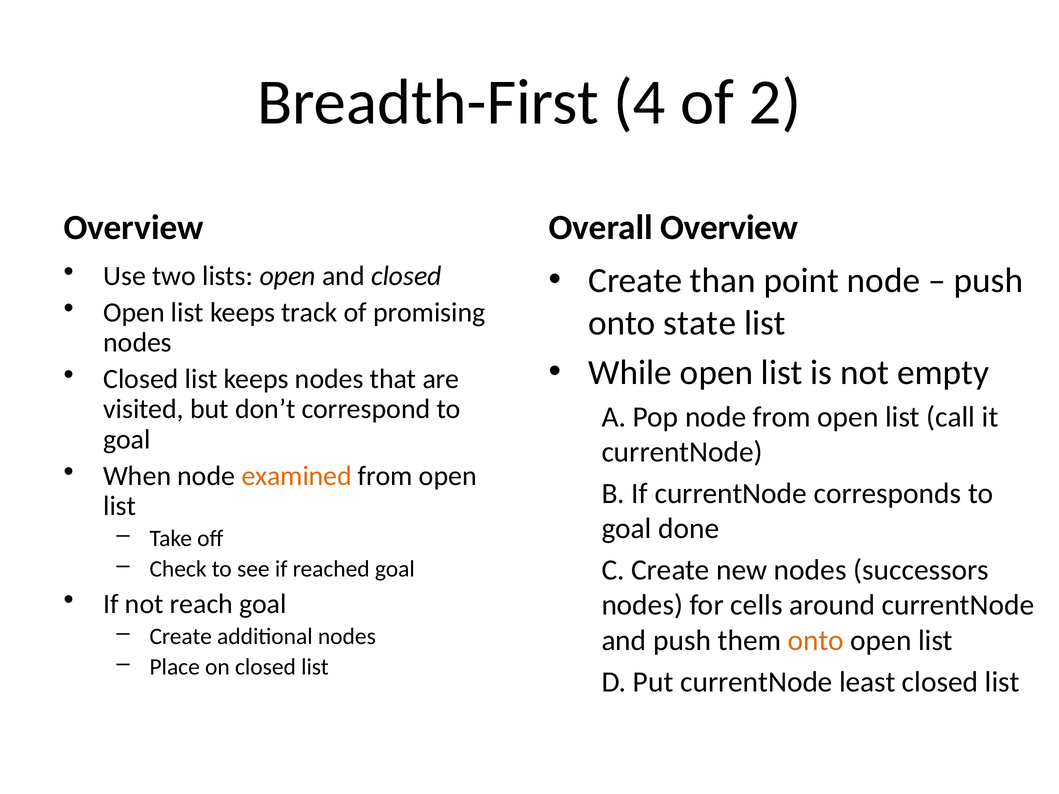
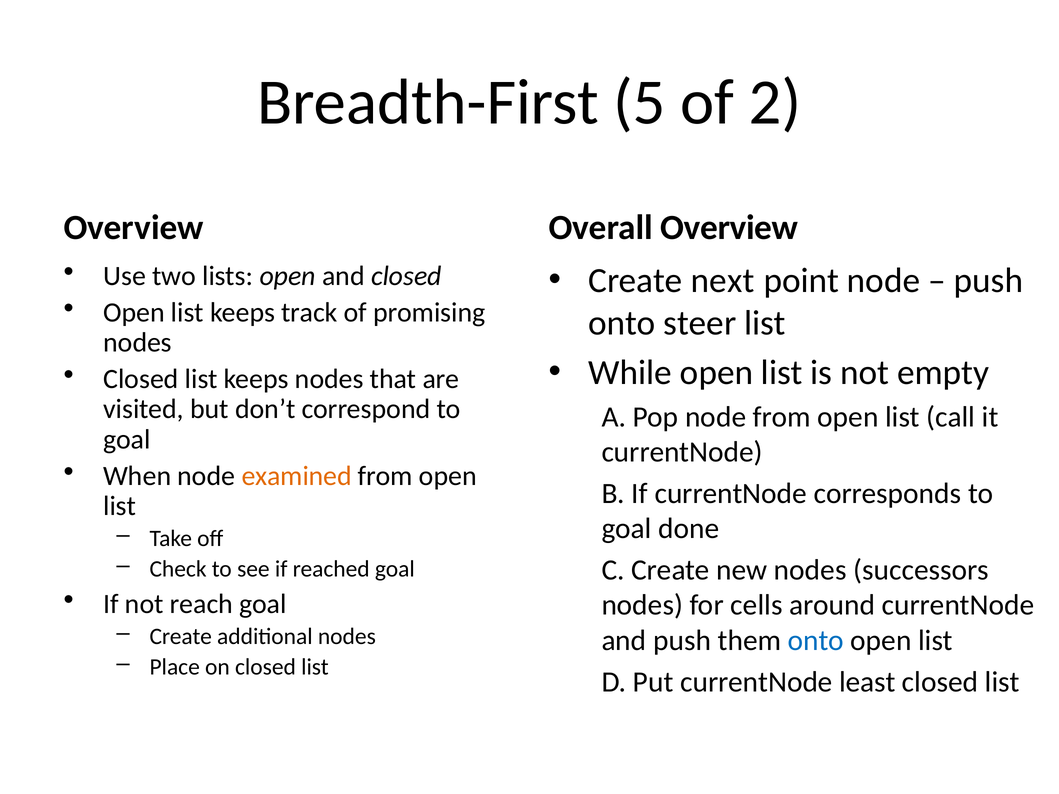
4: 4 -> 5
than: than -> next
state: state -> steer
onto at (816, 641) colour: orange -> blue
